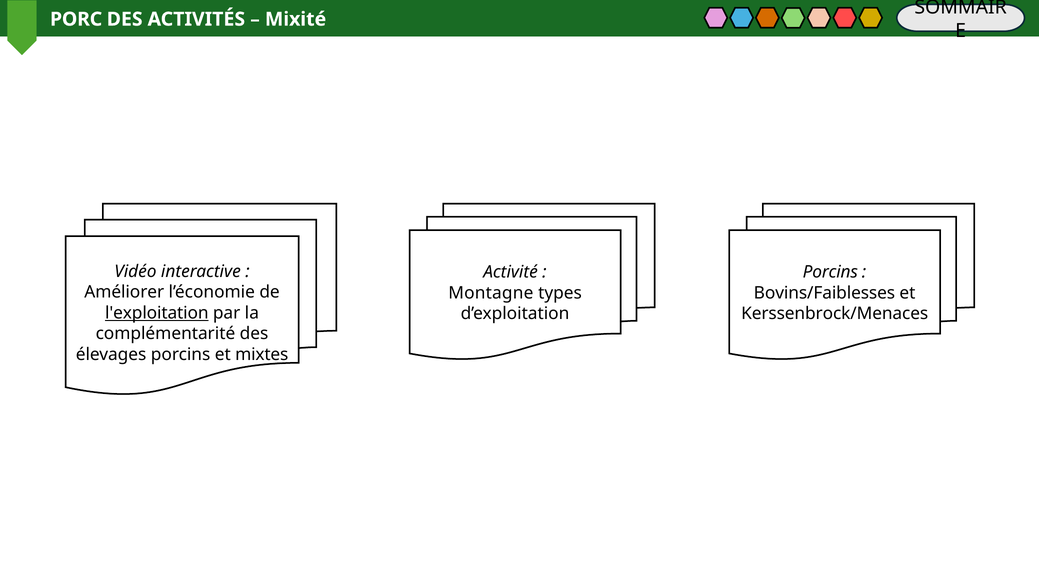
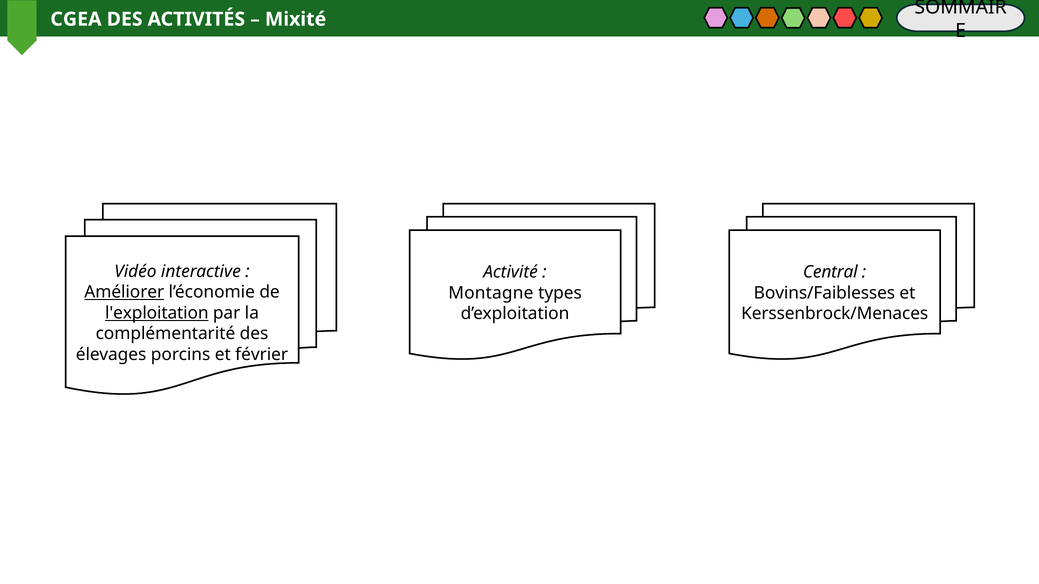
PORC: PORC -> CGEA
Porcins at (830, 272): Porcins -> Central
Améliorer underline: none -> present
mixtes: mixtes -> février
